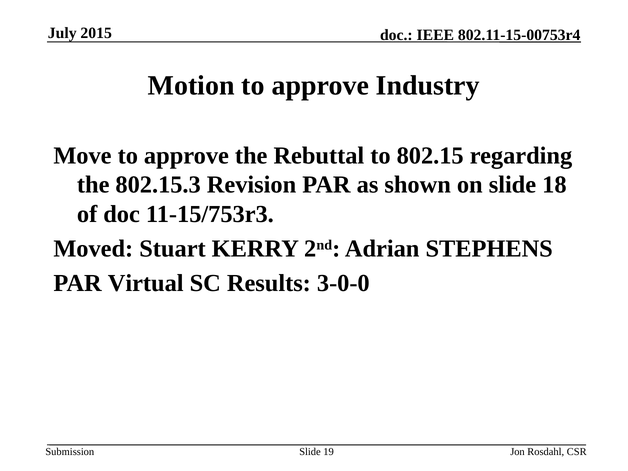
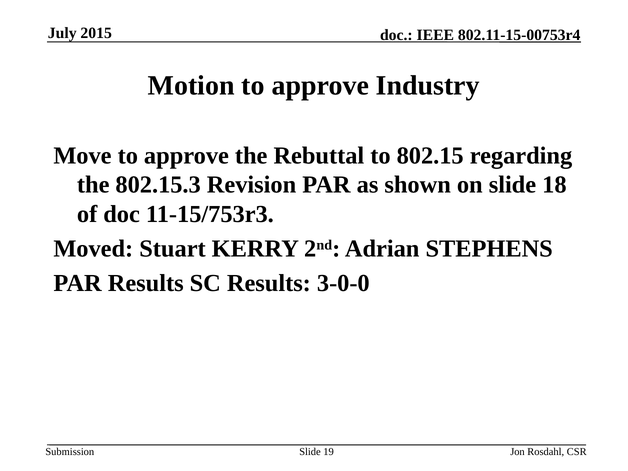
PAR Virtual: Virtual -> Results
